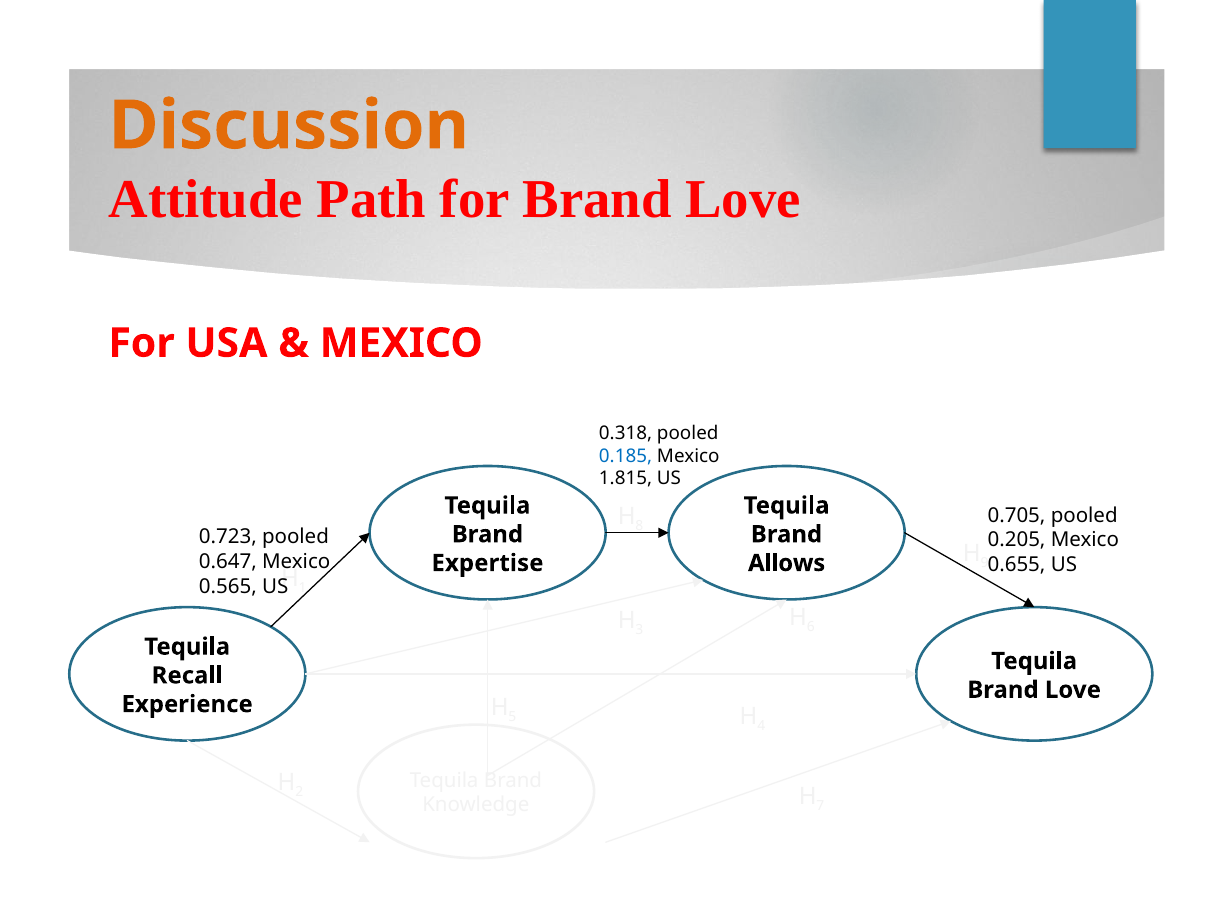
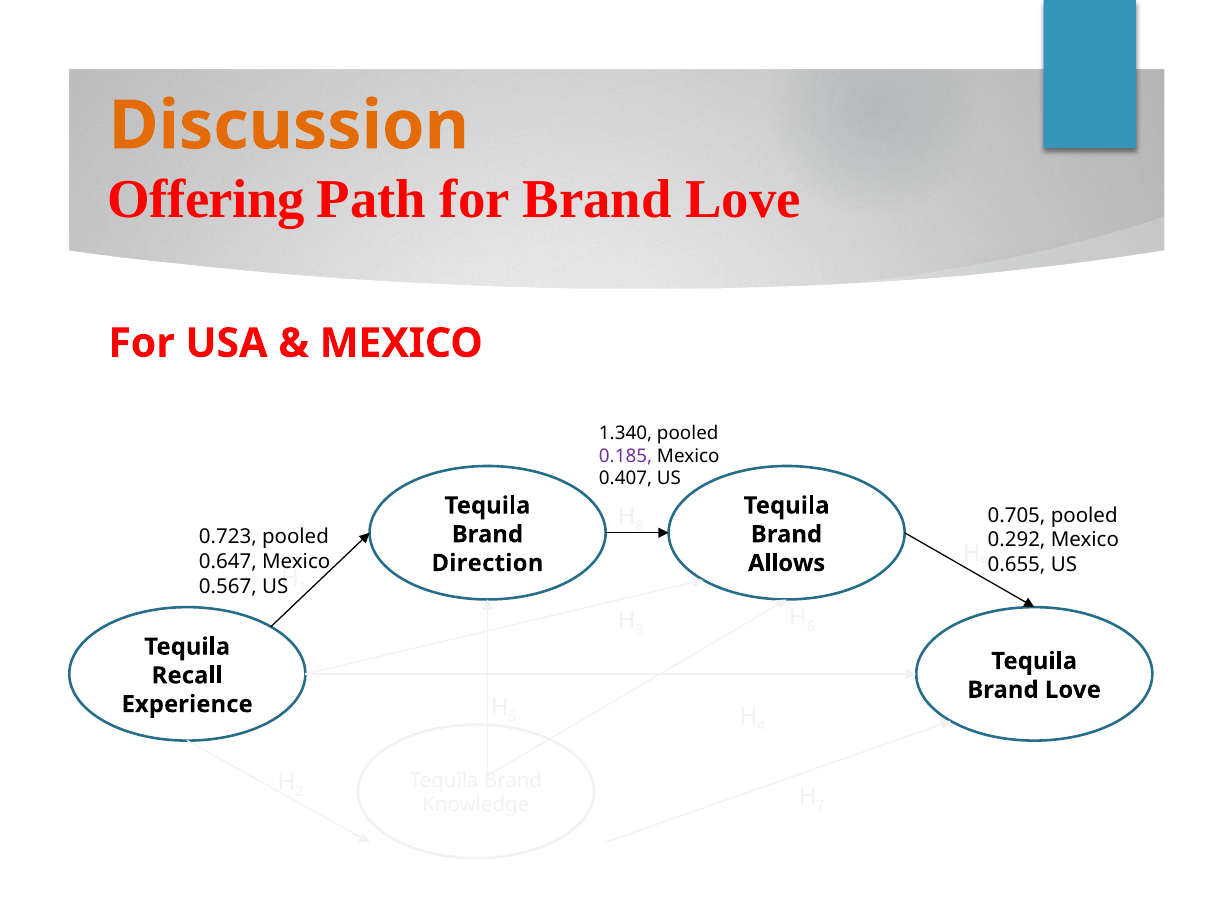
Attitude: Attitude -> Offering
0.318: 0.318 -> 1.340
0.185 colour: blue -> purple
1.815: 1.815 -> 0.407
0.205: 0.205 -> 0.292
Expertise: Expertise -> Direction
0.565: 0.565 -> 0.567
